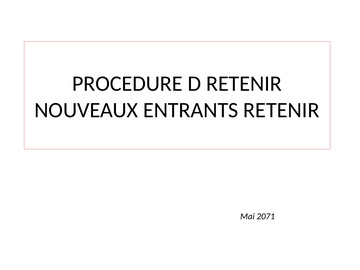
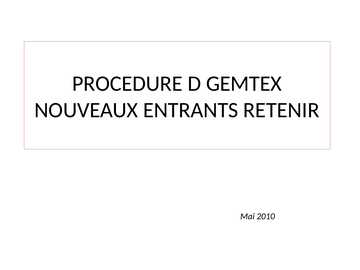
D RETENIR: RETENIR -> GEMTEX
2071: 2071 -> 2010
